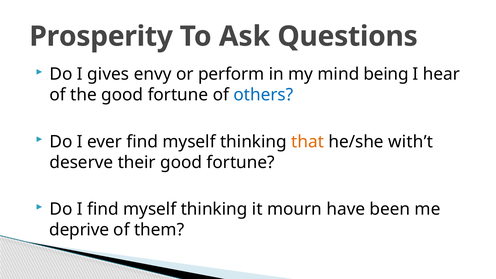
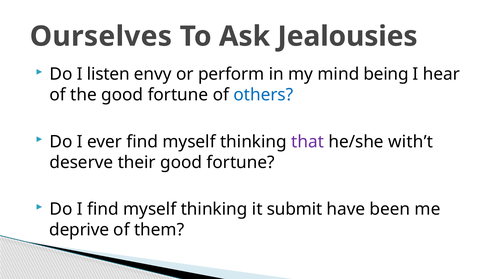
Prosperity: Prosperity -> Ourselves
Questions: Questions -> Jealousies
gives: gives -> listen
that colour: orange -> purple
mourn: mourn -> submit
